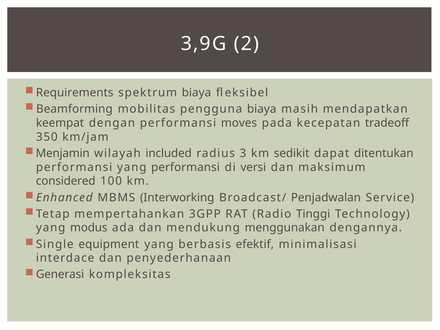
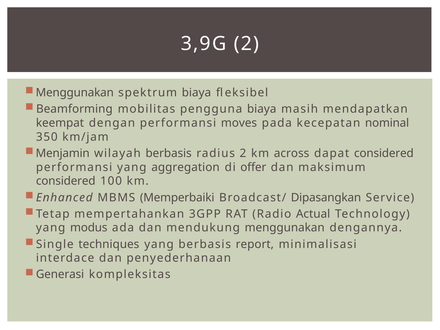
Requirements at (75, 93): Requirements -> Menggunakan
tradeoff: tradeoff -> nominal
wilayah included: included -> berbasis
radius 3: 3 -> 2
sedikit: sedikit -> across
dapat ditentukan: ditentukan -> considered
yang performansi: performansi -> aggregation
versi: versi -> offer
Interworking: Interworking -> Memperbaiki
Penjadwalan: Penjadwalan -> Dipasangkan
Tinggi: Tinggi -> Actual
equipment: equipment -> techniques
efektif: efektif -> report
